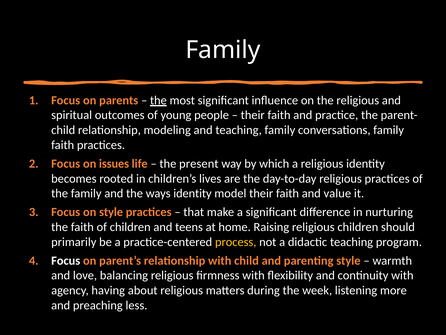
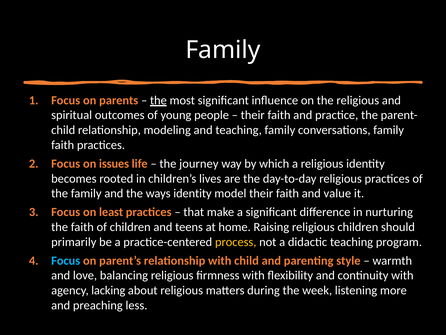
present: present -> journey
on style: style -> least
Focus at (66, 260) colour: white -> light blue
having: having -> lacking
